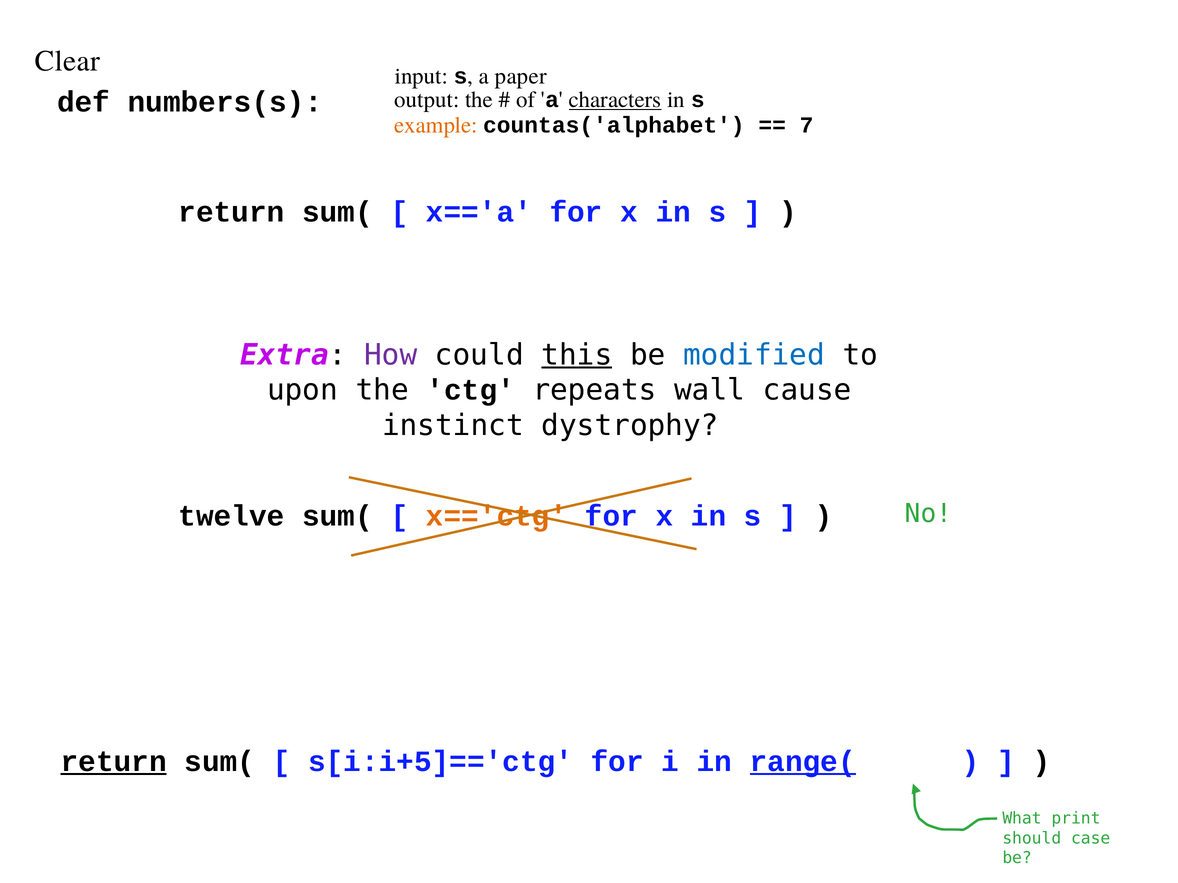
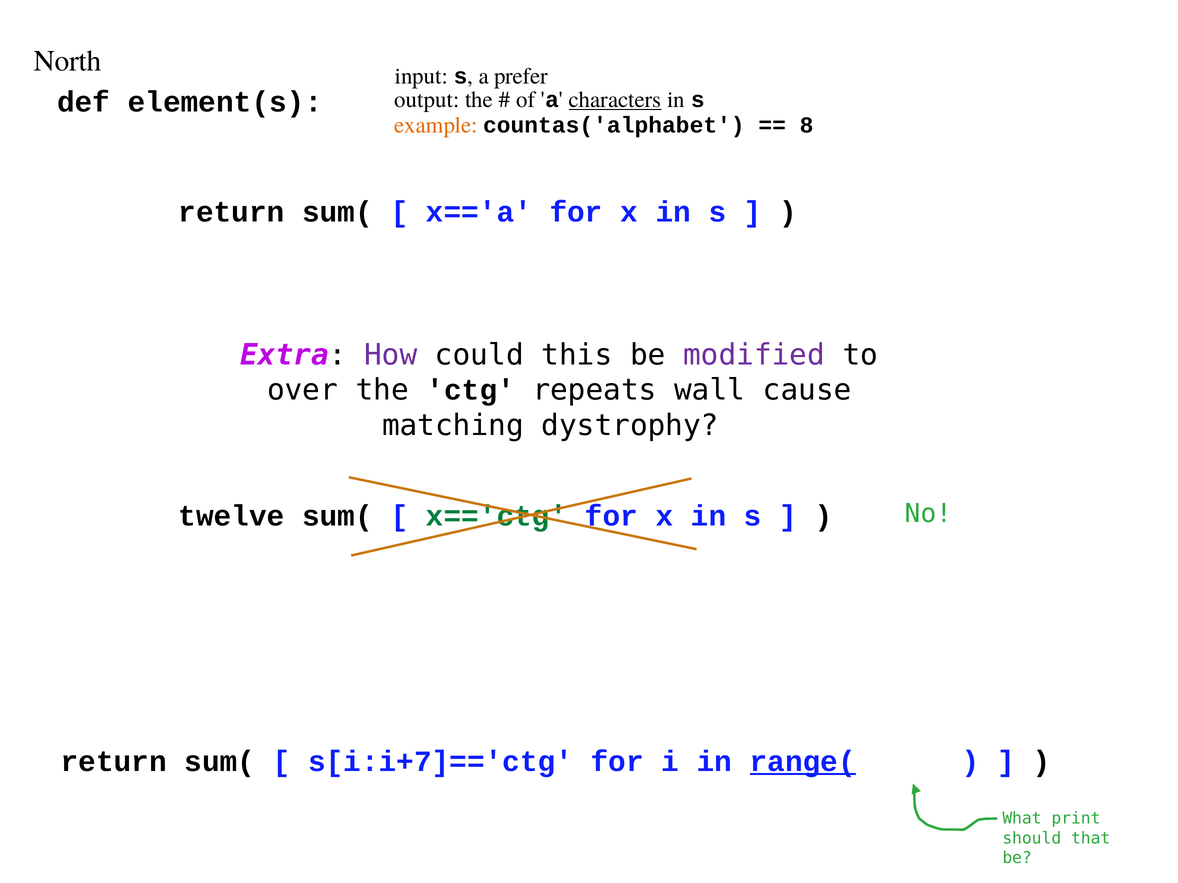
Clear: Clear -> North
paper: paper -> prefer
numbers(s: numbers(s -> element(s
7: 7 -> 8
this underline: present -> none
modified colour: blue -> purple
upon: upon -> over
instinct: instinct -> matching
x=='ctg colour: orange -> green
return at (114, 762) underline: present -> none
s[i:i+5]=='ctg: s[i:i+5]=='ctg -> s[i:i+7]=='ctg
case: case -> that
